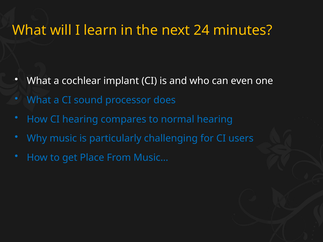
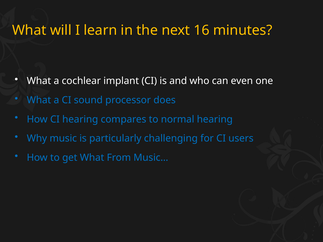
24: 24 -> 16
get Place: Place -> What
